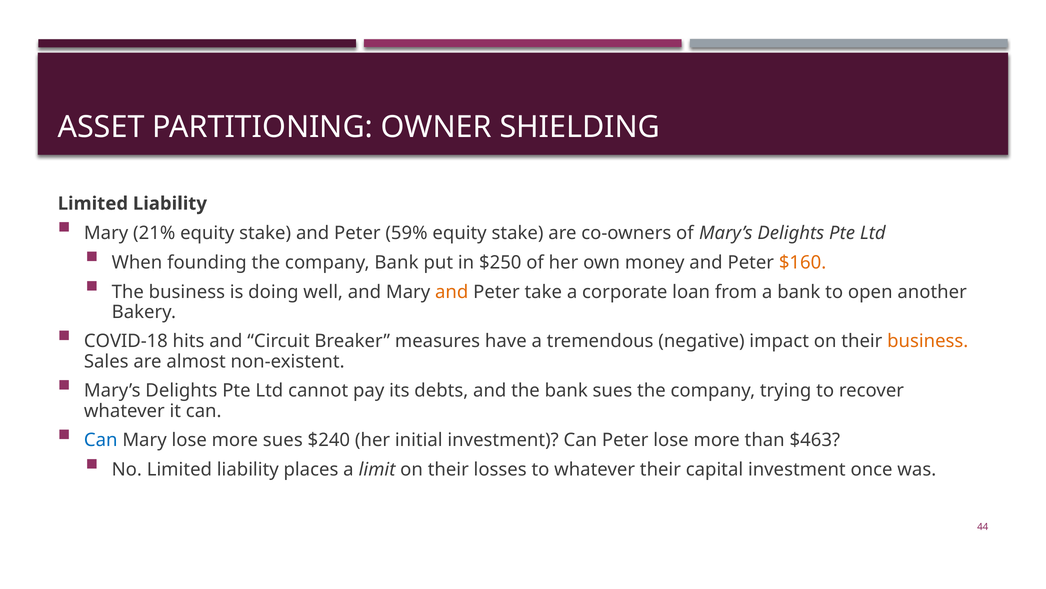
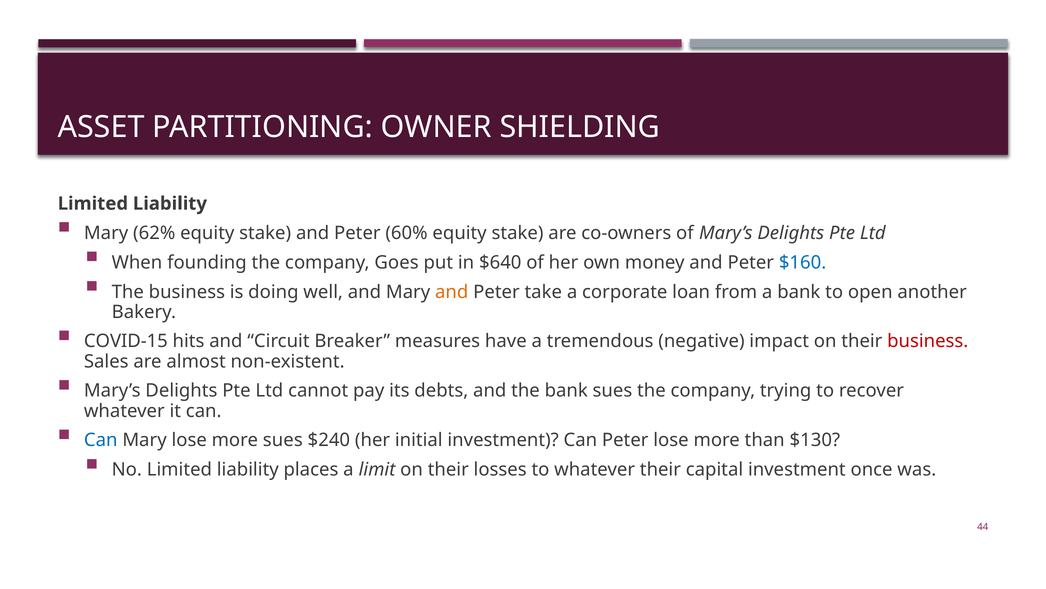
21%: 21% -> 62%
59%: 59% -> 60%
company Bank: Bank -> Goes
$250: $250 -> $640
$160 colour: orange -> blue
COVID-18: COVID-18 -> COVID-15
business at (928, 341) colour: orange -> red
$463: $463 -> $130
